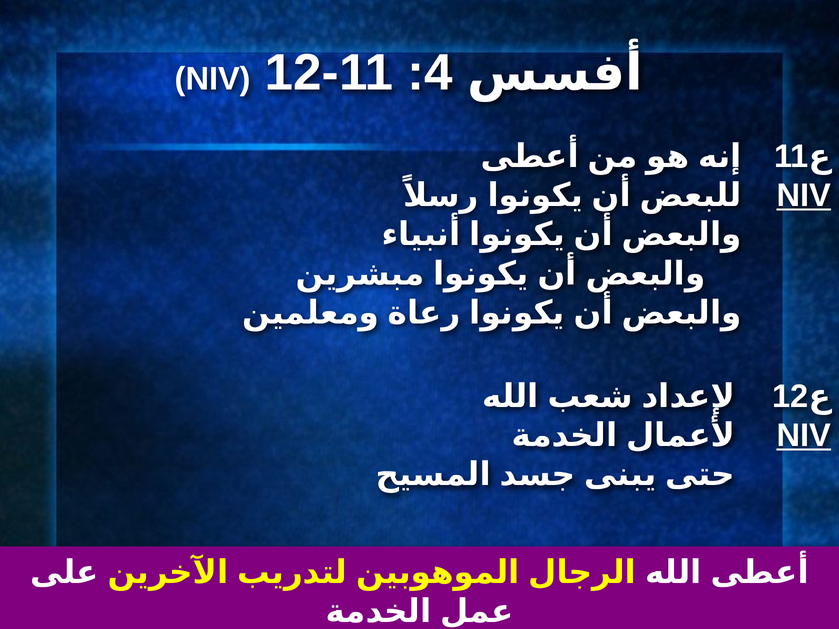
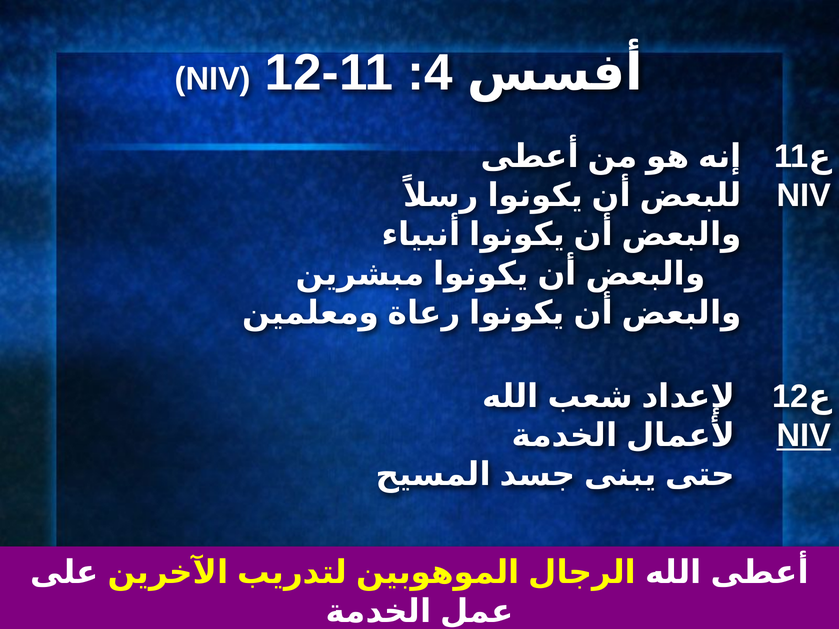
NIV at (804, 196) underline: present -> none
